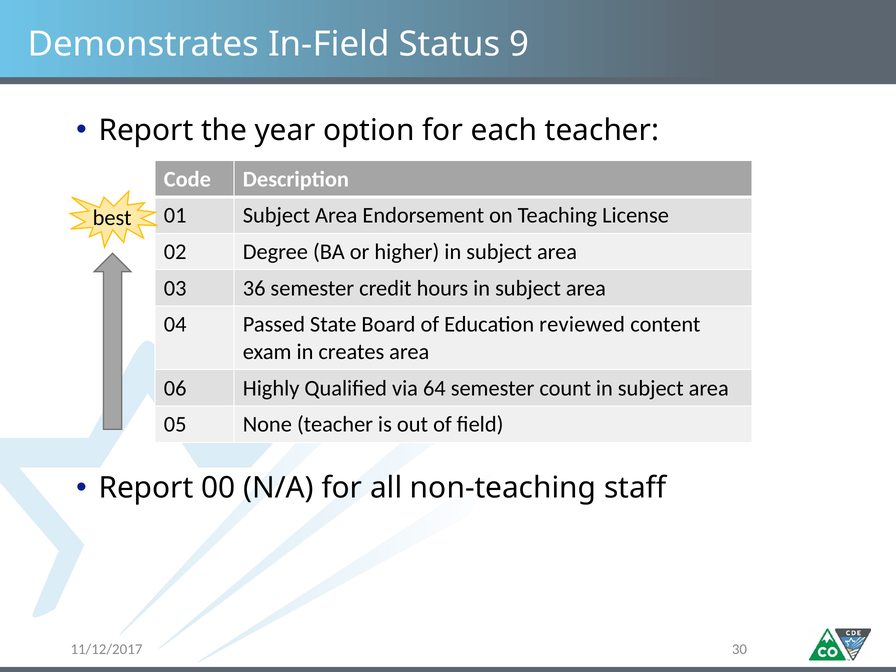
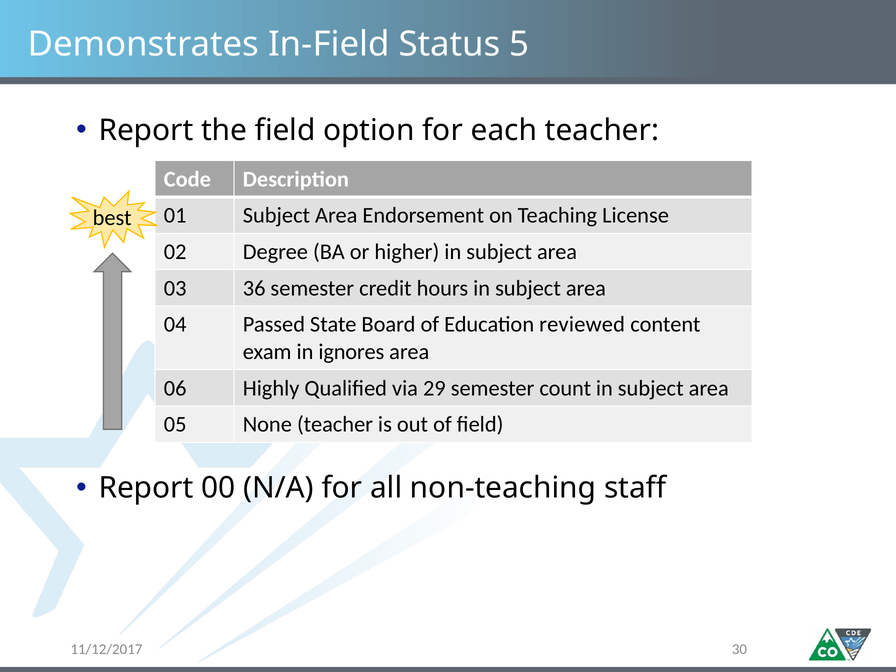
9: 9 -> 5
the year: year -> field
creates: creates -> ignores
64: 64 -> 29
